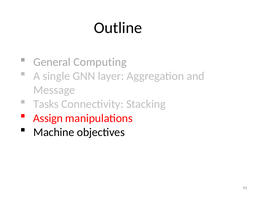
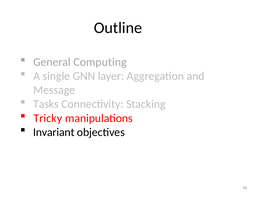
Assign: Assign -> Tricky
Machine: Machine -> Invariant
